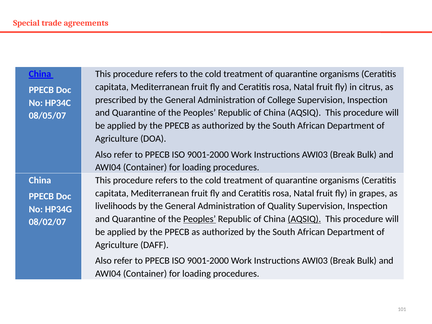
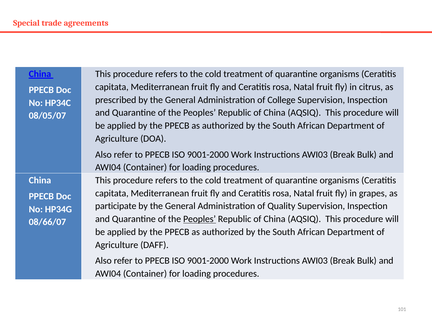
livelihoods: livelihoods -> participate
AQSIQ at (304, 219) underline: present -> none
08/02/07: 08/02/07 -> 08/66/07
